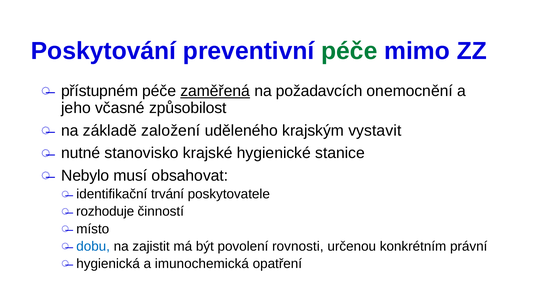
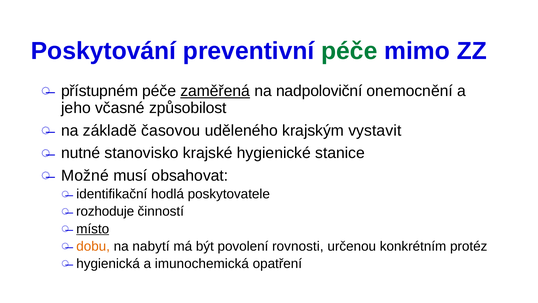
požadavcích: požadavcích -> nadpoloviční
založení: založení -> časovou
Nebylo: Nebylo -> Možné
trvání: trvání -> hodlá
místo underline: none -> present
dobu colour: blue -> orange
zajistit: zajistit -> nabytí
právní: právní -> protéz
